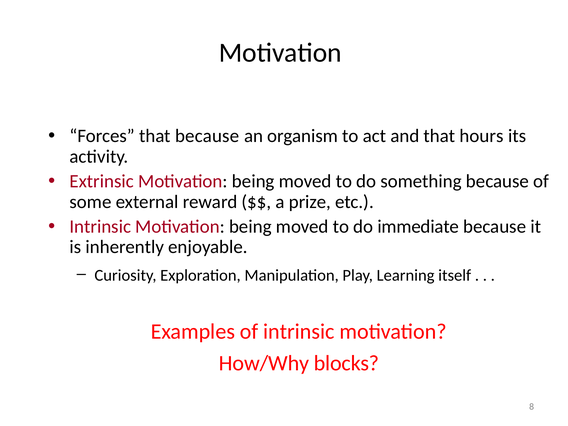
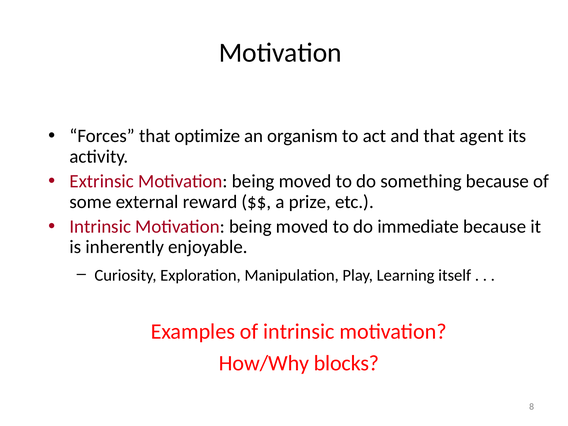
that because: because -> optimize
hours: hours -> agent
